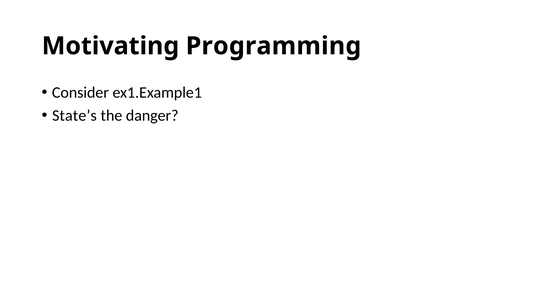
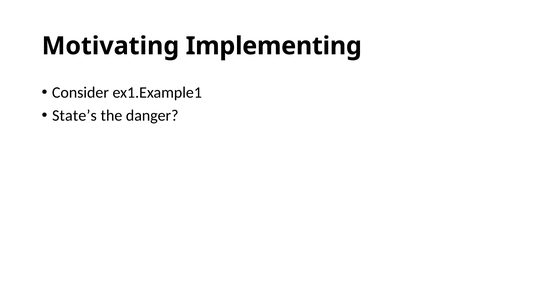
Programming: Programming -> Implementing
